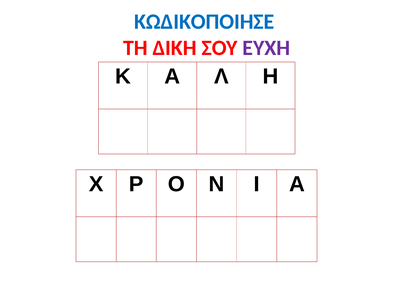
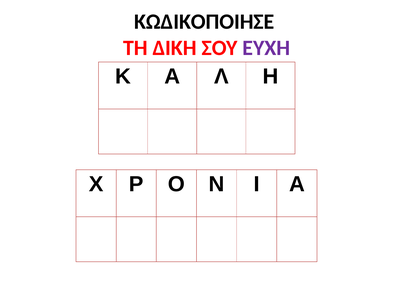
ΚΩΔΙΚΟΠΟΙΗΣΕ colour: blue -> black
